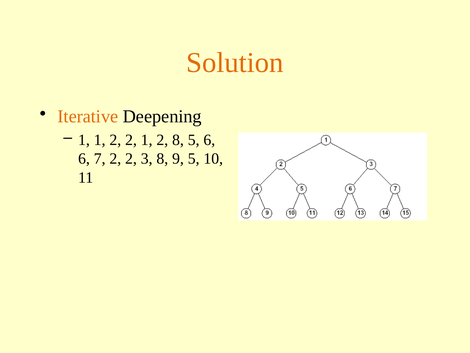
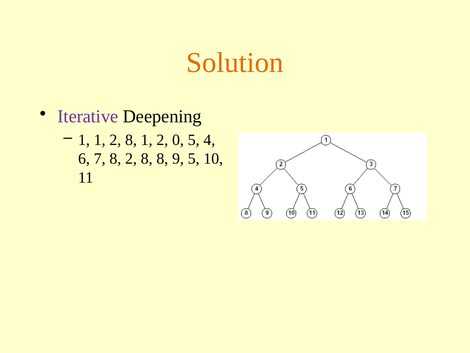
Iterative colour: orange -> purple
1 2 2: 2 -> 8
2 8: 8 -> 0
5 6: 6 -> 4
7 2: 2 -> 8
3 at (147, 159): 3 -> 8
